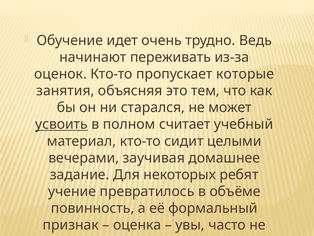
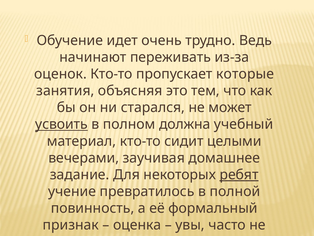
считает: считает -> должна
ребят underline: none -> present
объёме: объёме -> полной
